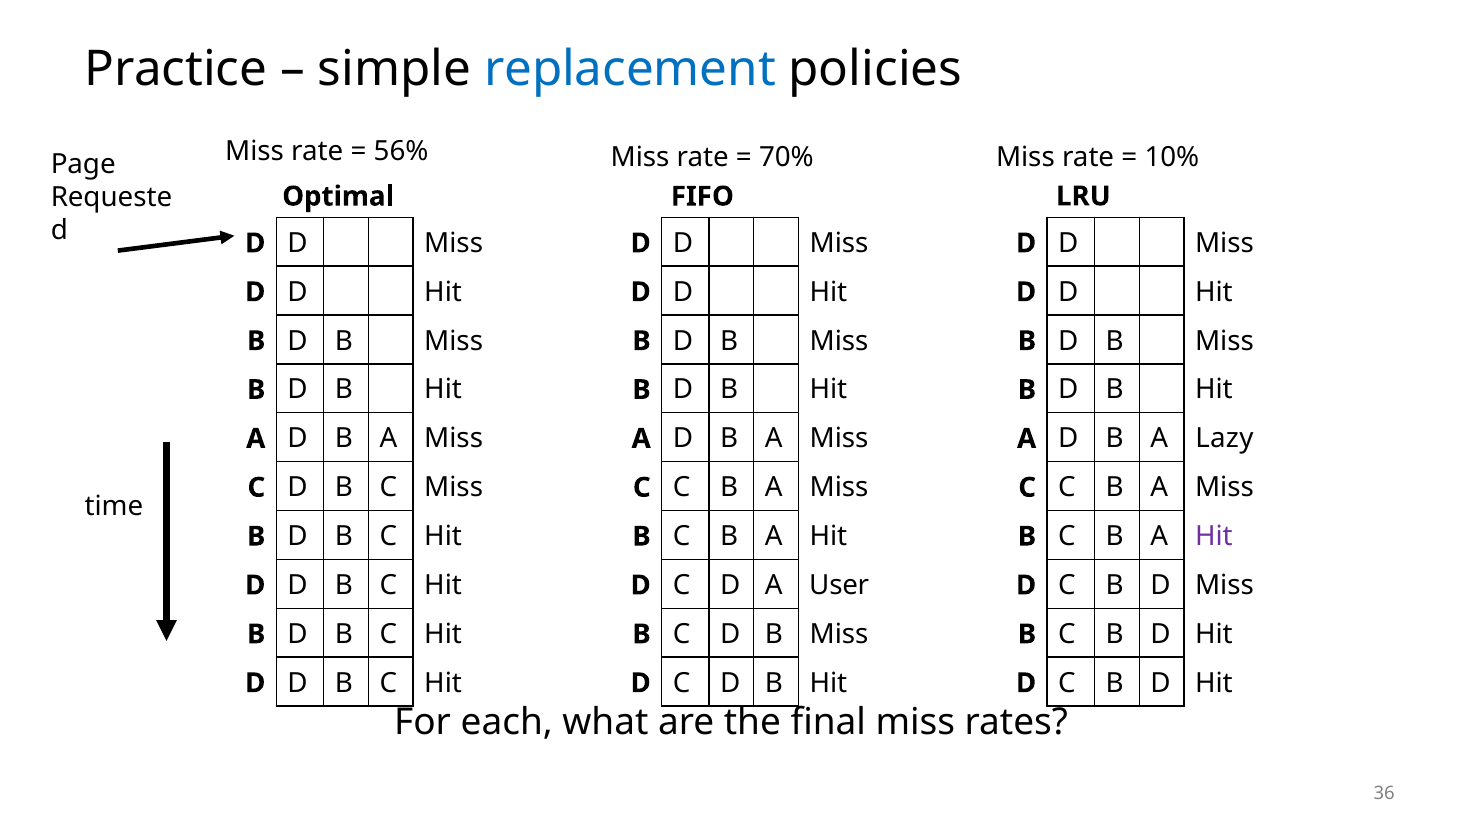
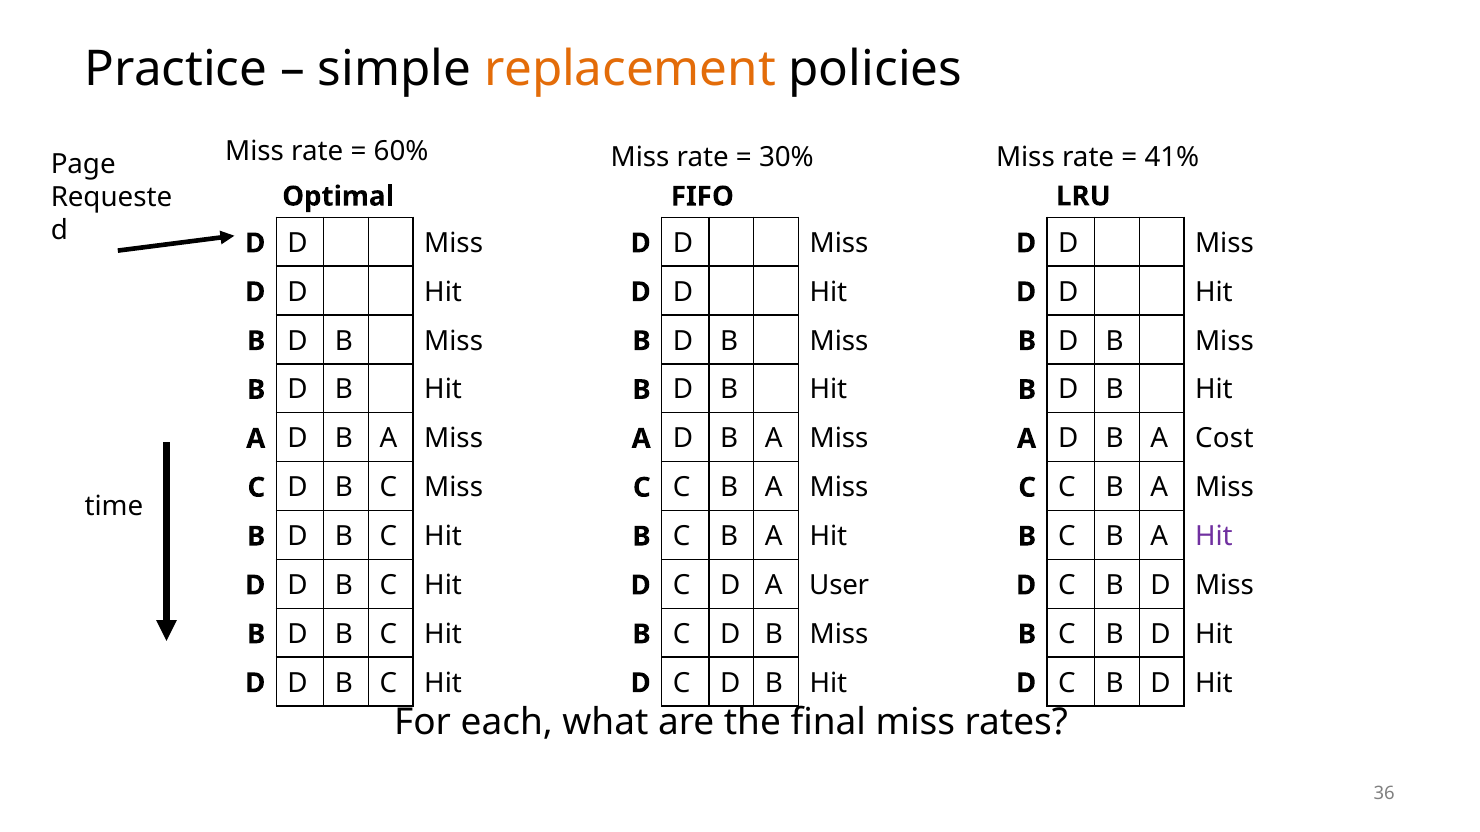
replacement colour: blue -> orange
56%: 56% -> 60%
70%: 70% -> 30%
10%: 10% -> 41%
Lazy: Lazy -> Cost
